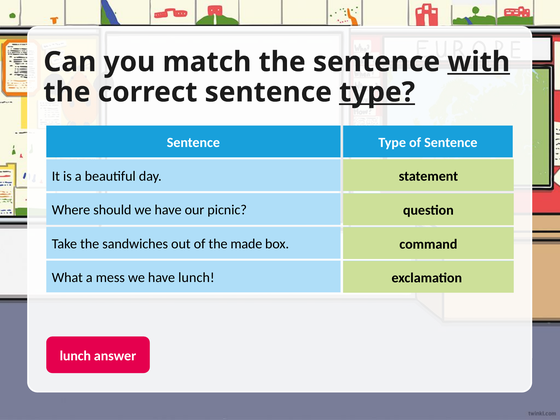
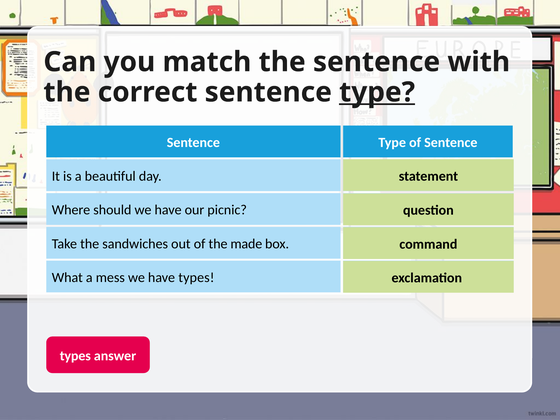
with underline: present -> none
have lunch: lunch -> types
lunch at (75, 356): lunch -> types
